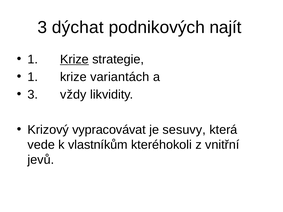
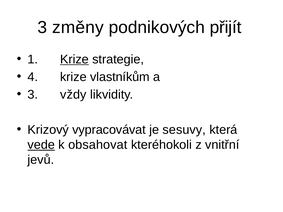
dýchat: dýchat -> změny
najít: najít -> přijít
1 at (33, 77): 1 -> 4
variantách: variantách -> vlastníkům
vede underline: none -> present
vlastníkům: vlastníkům -> obsahovat
